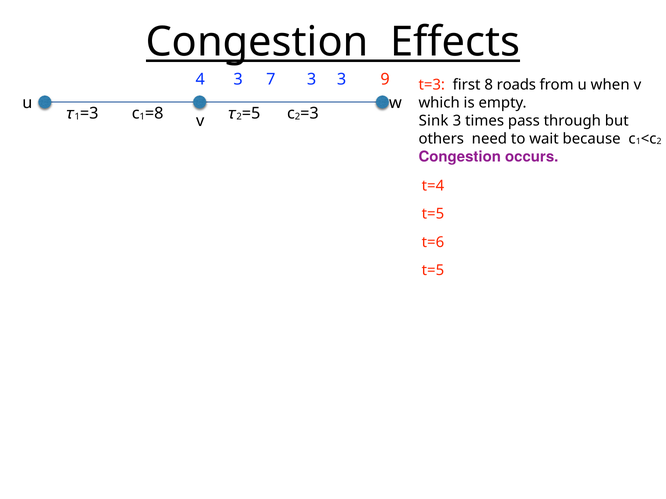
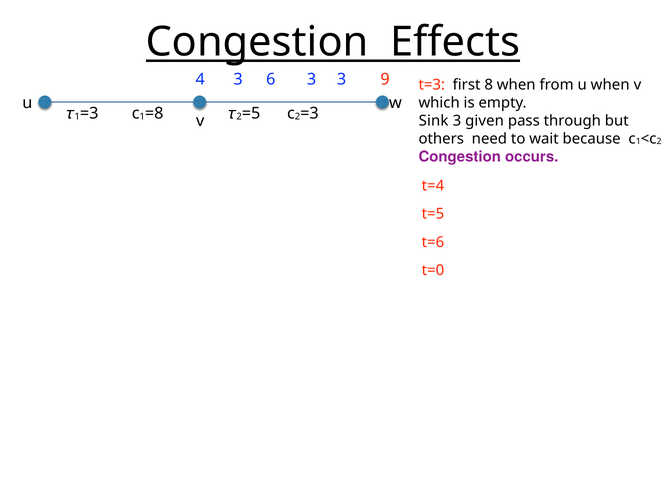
7: 7 -> 6
8 roads: roads -> when
times: times -> given
t=5 at (433, 271): t=5 -> t=0
